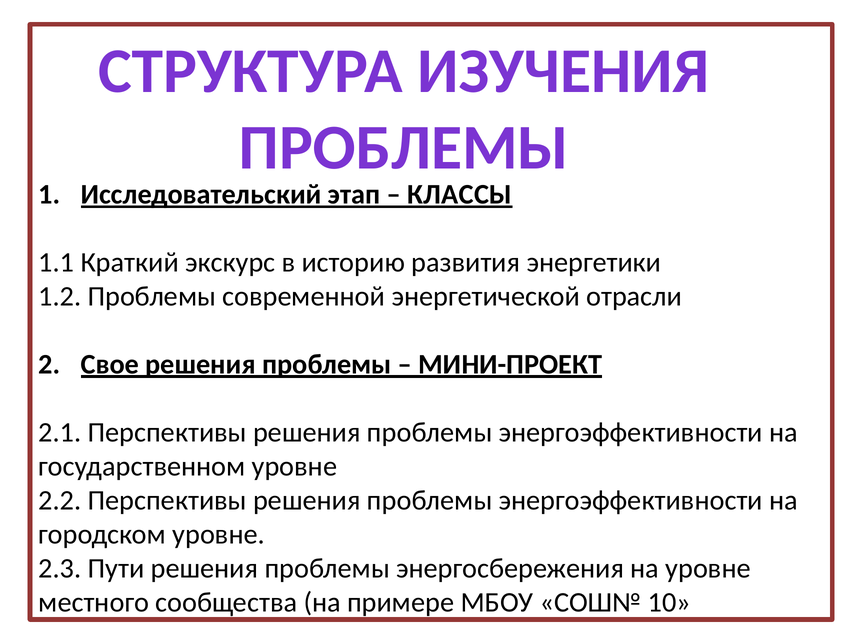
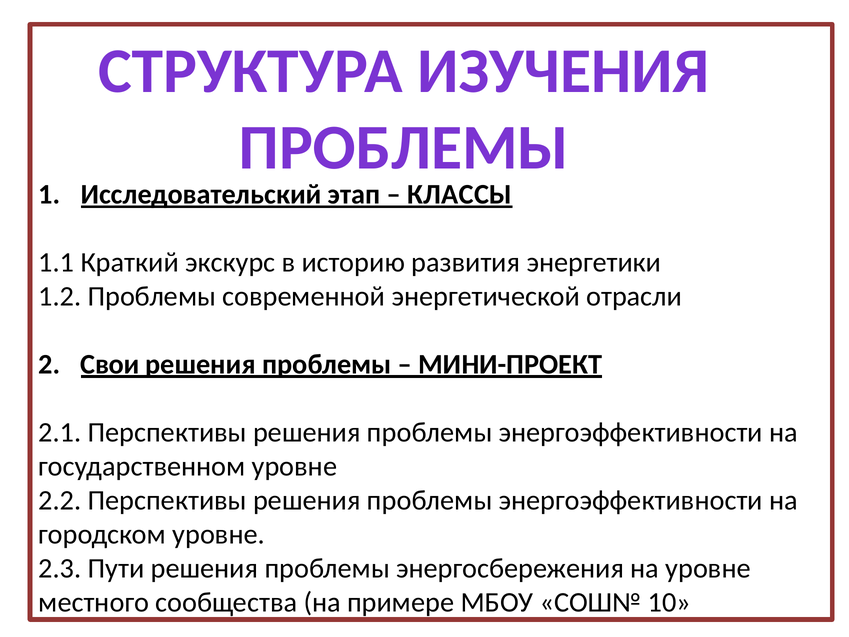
Свое: Свое -> Свои
